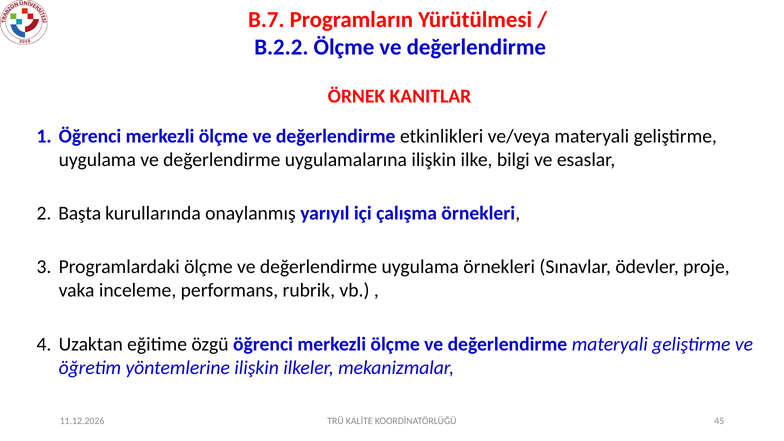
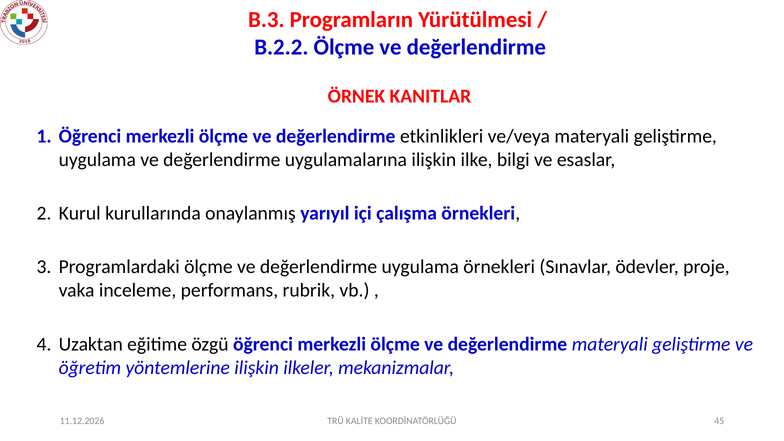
B.7: B.7 -> B.3
Başta: Başta -> Kurul
